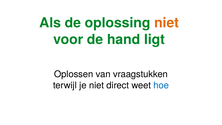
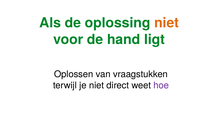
hoe colour: blue -> purple
